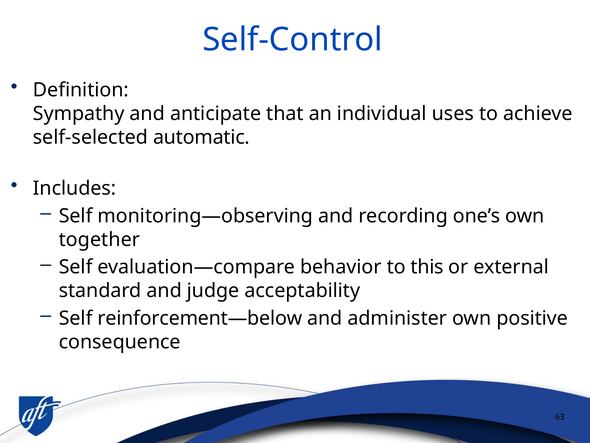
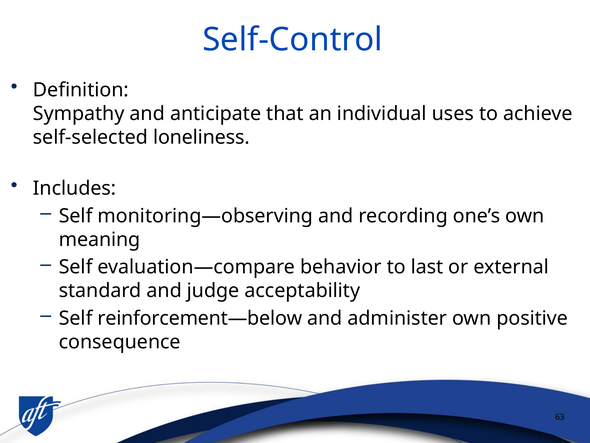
automatic: automatic -> loneliness
together: together -> meaning
this: this -> last
